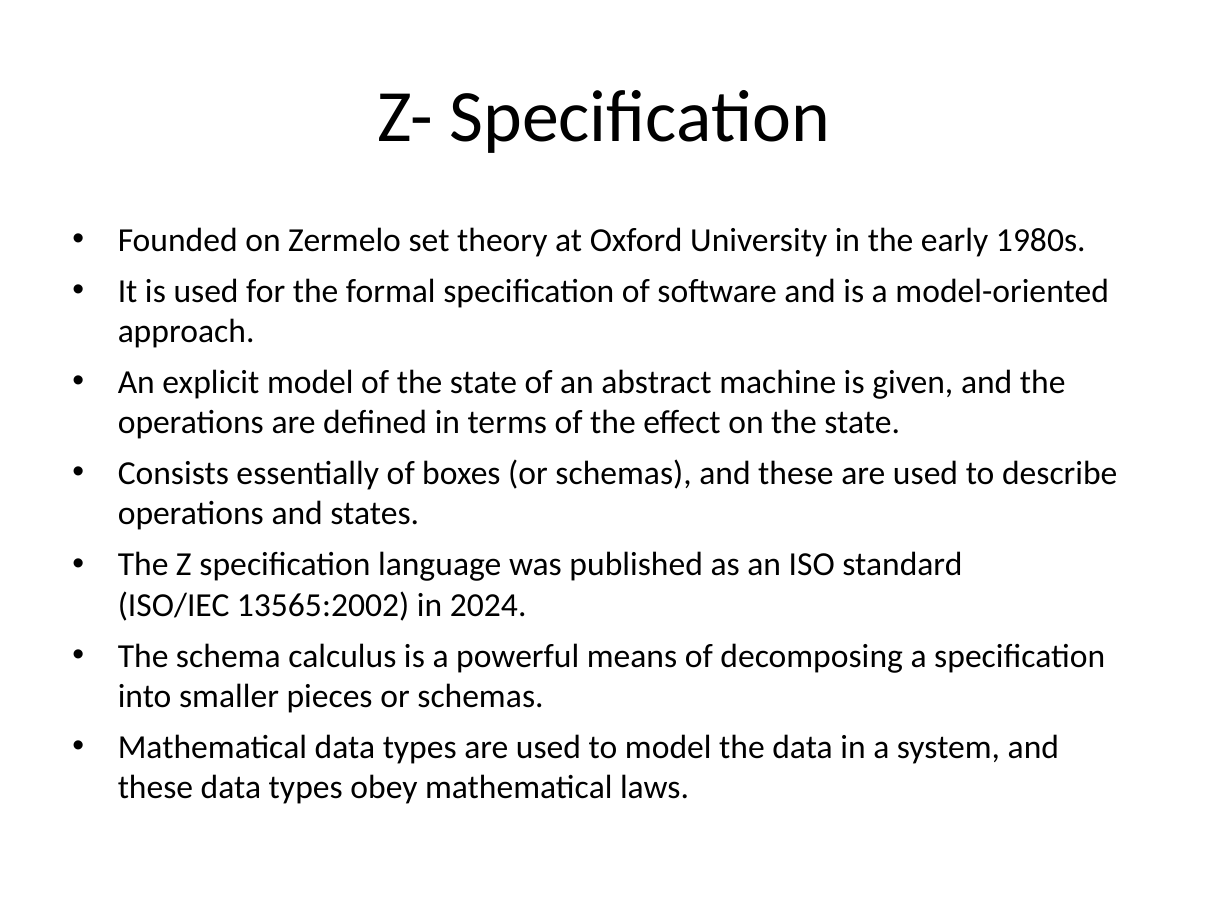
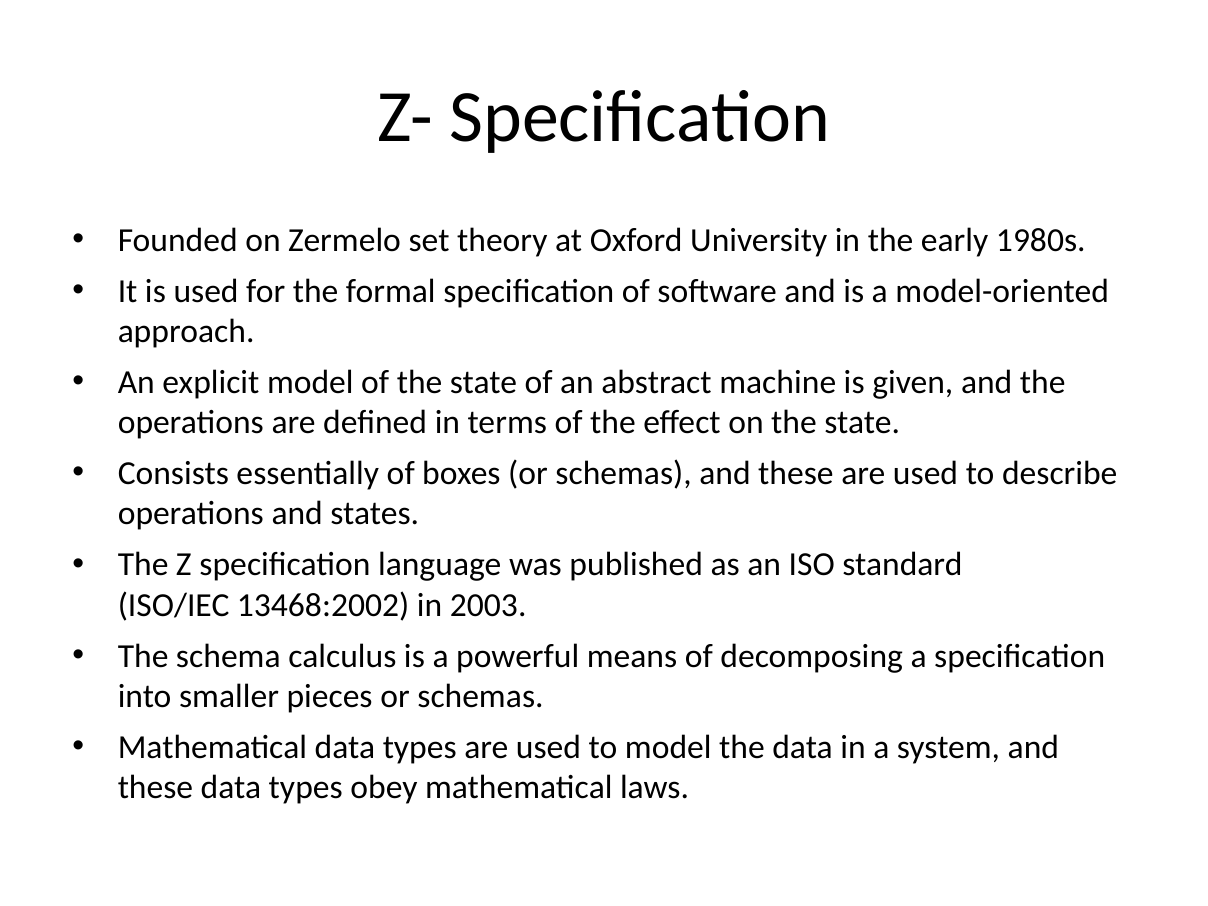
13565:2002: 13565:2002 -> 13468:2002
2024: 2024 -> 2003
